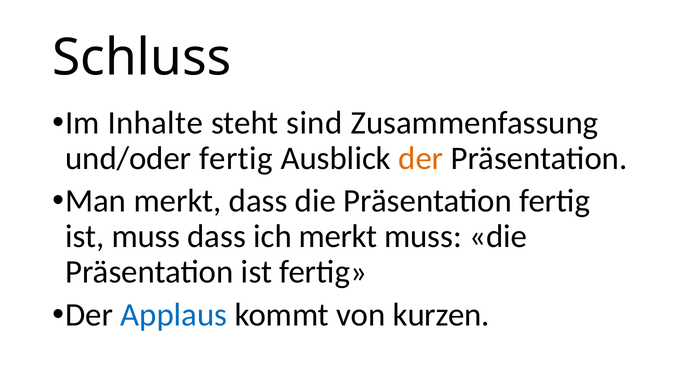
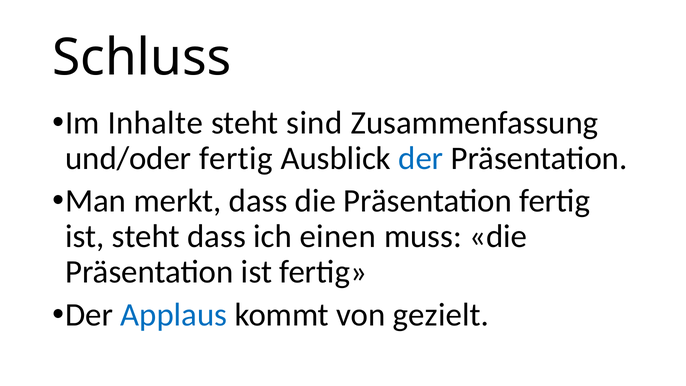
der at (421, 158) colour: orange -> blue
ist muss: muss -> steht
ich merkt: merkt -> einen
kurzen: kurzen -> gezielt
